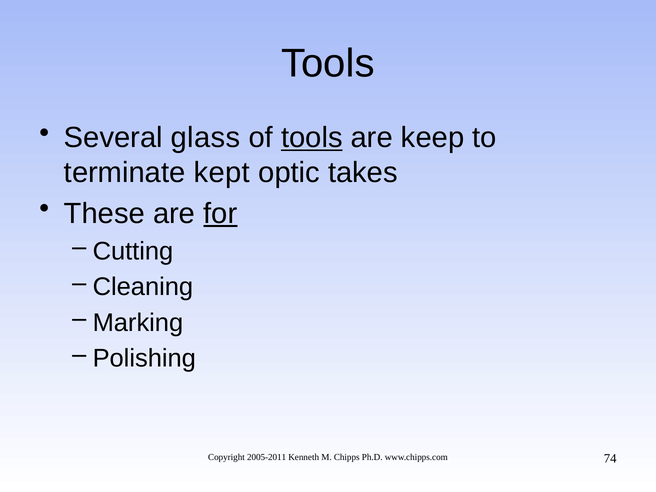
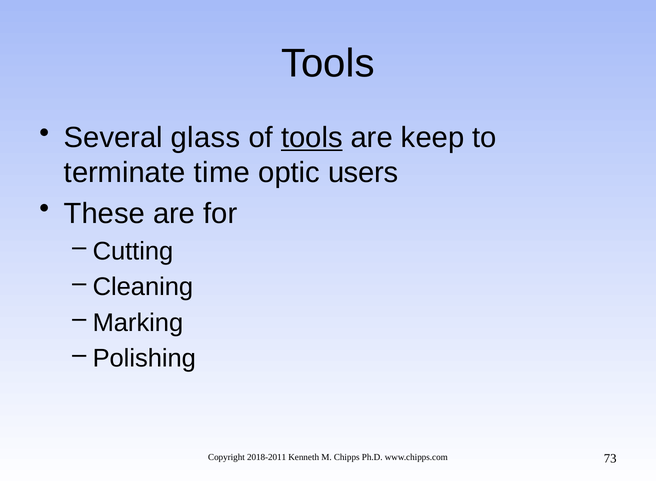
kept: kept -> time
takes: takes -> users
for underline: present -> none
2005-2011: 2005-2011 -> 2018-2011
74: 74 -> 73
